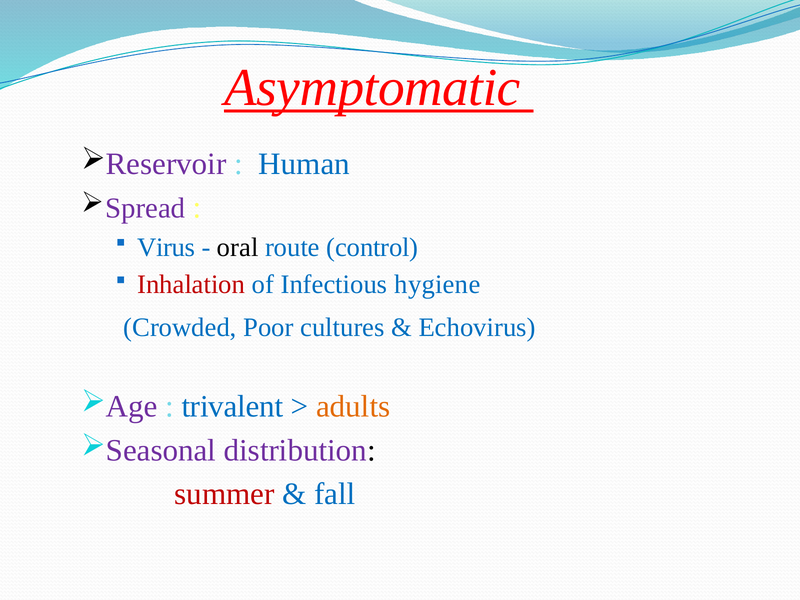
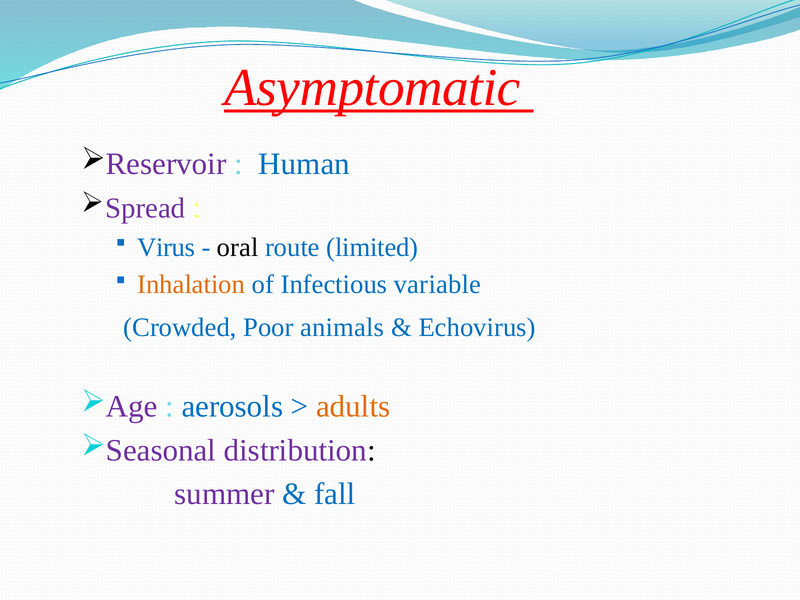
control: control -> limited
Inhalation colour: red -> orange
hygiene: hygiene -> variable
cultures: cultures -> animals
trivalent: trivalent -> aerosols
summer colour: red -> purple
